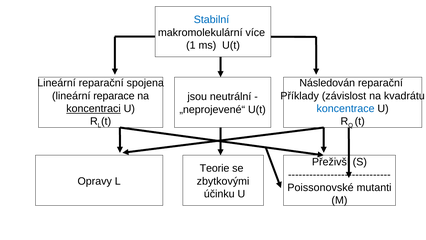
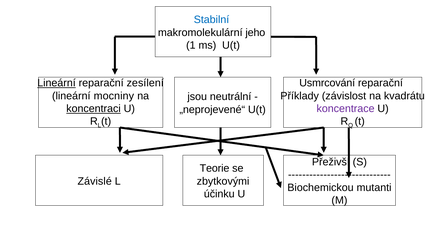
více: více -> jeho
Lineární at (57, 83) underline: none -> present
spojena: spojena -> zesílení
Následován: Následován -> Usmrcování
reparace: reparace -> mocniny
koncentrace colour: blue -> purple
Opravy: Opravy -> Závislé
Poissonovské: Poissonovské -> Biochemickou
